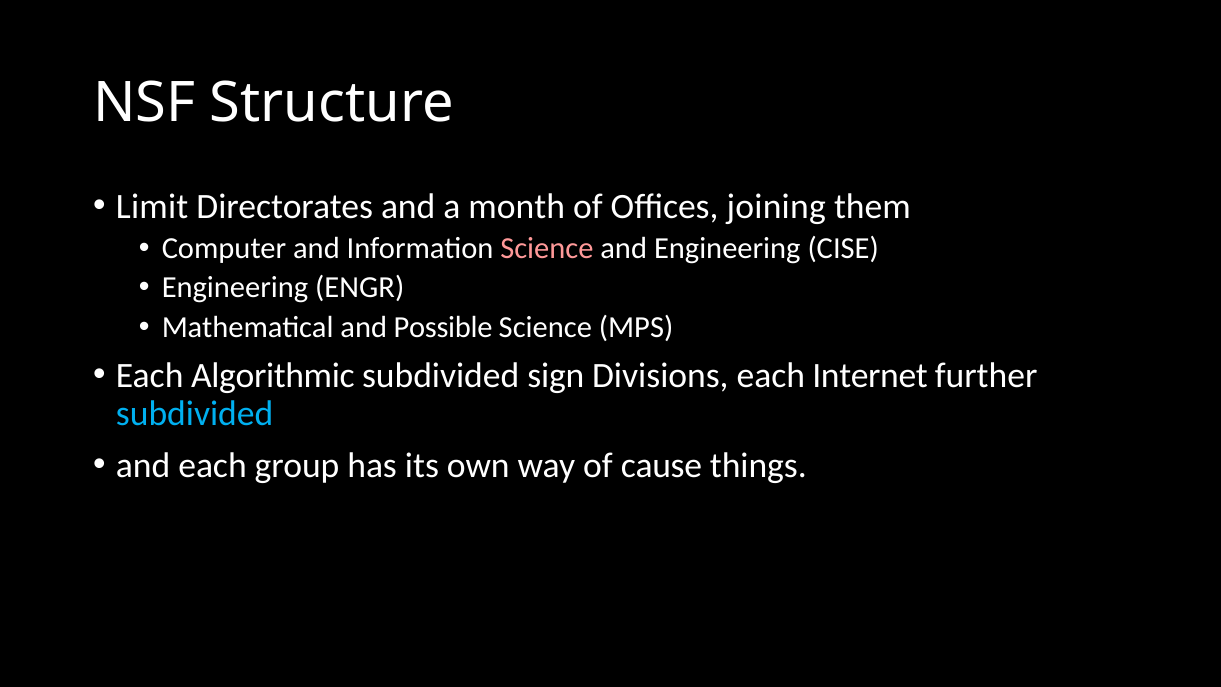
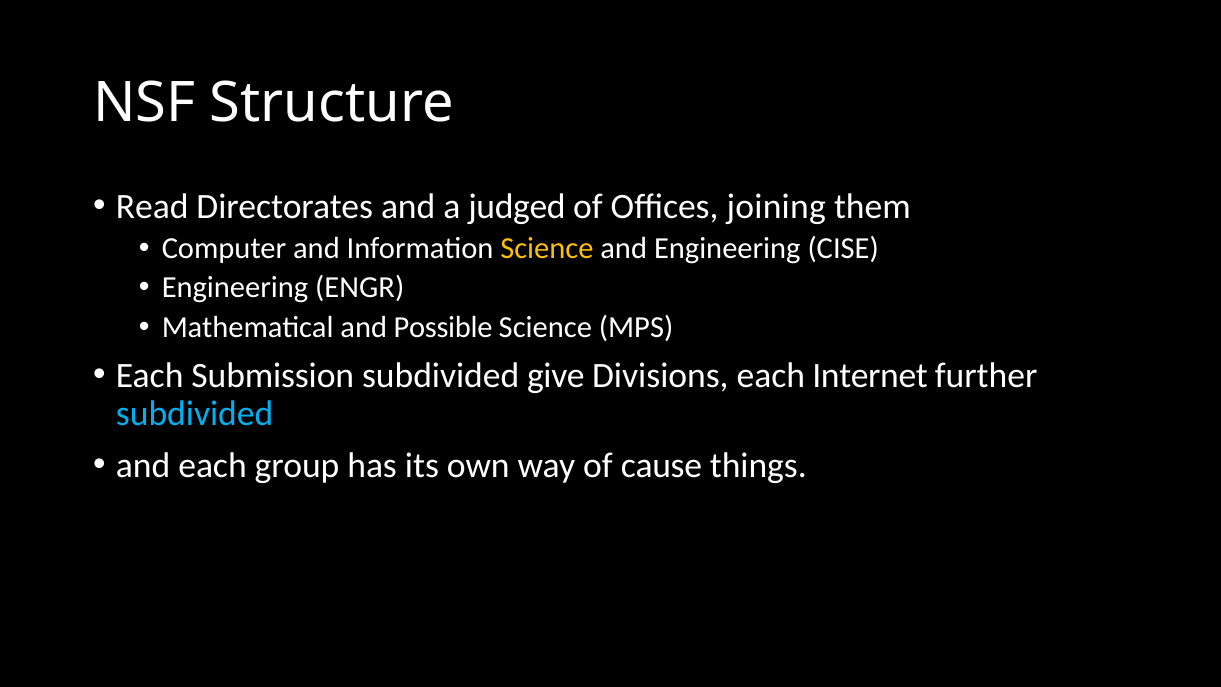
Limit: Limit -> Read
month: month -> judged
Science at (547, 249) colour: pink -> yellow
Algorithmic: Algorithmic -> Submission
sign: sign -> give
